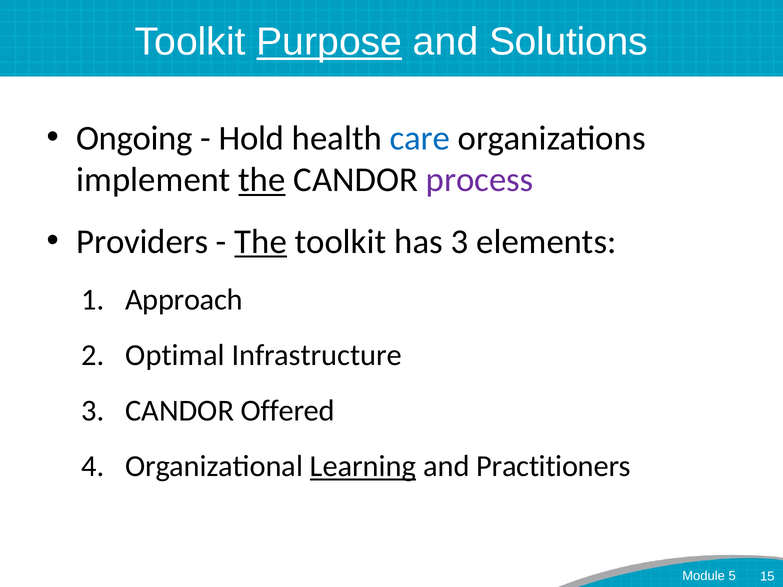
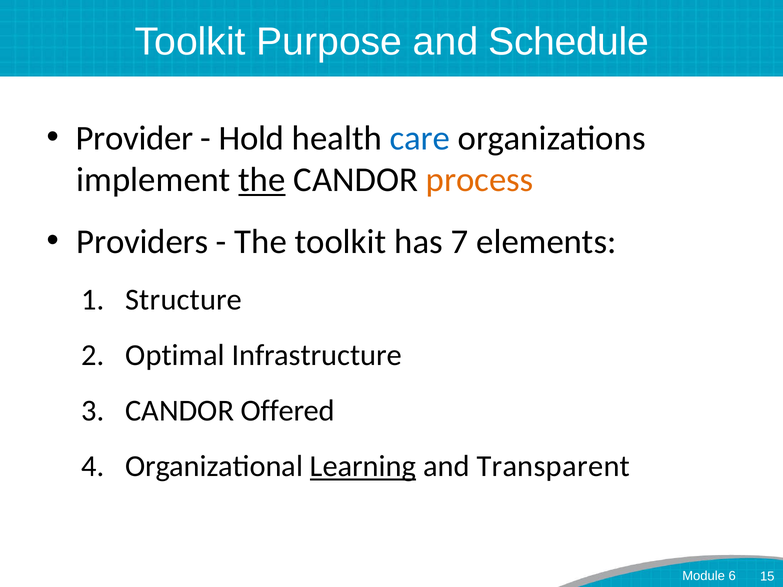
Purpose underline: present -> none
Solutions: Solutions -> Schedule
Ongoing: Ongoing -> Provider
process colour: purple -> orange
The at (261, 242) underline: present -> none
has 3: 3 -> 7
Approach: Approach -> Structure
Practitioners: Practitioners -> Transparent
5: 5 -> 6
